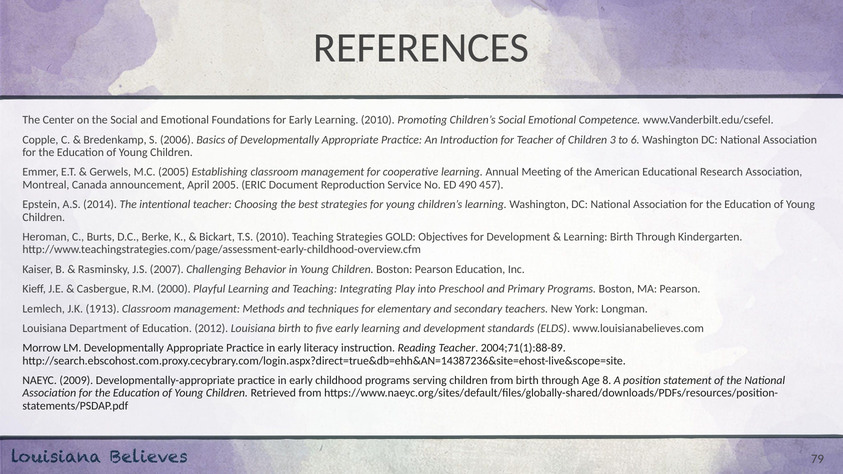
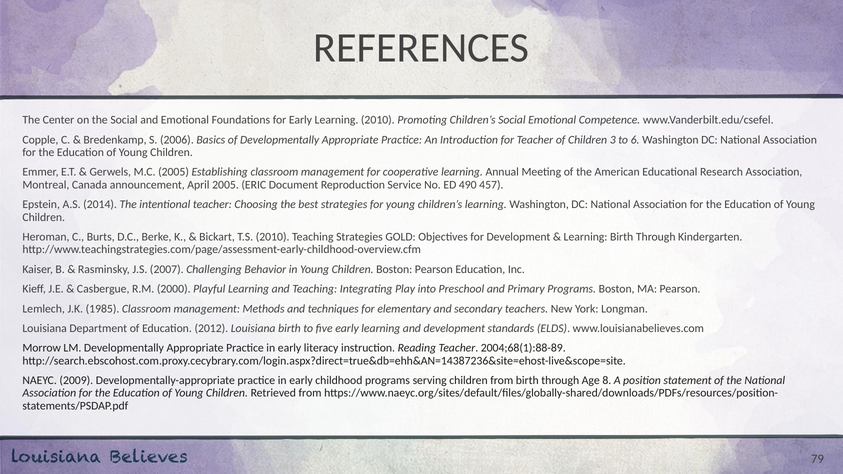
1913: 1913 -> 1985
2004;71(1):88-89: 2004;71(1):88-89 -> 2004;68(1):88-89
